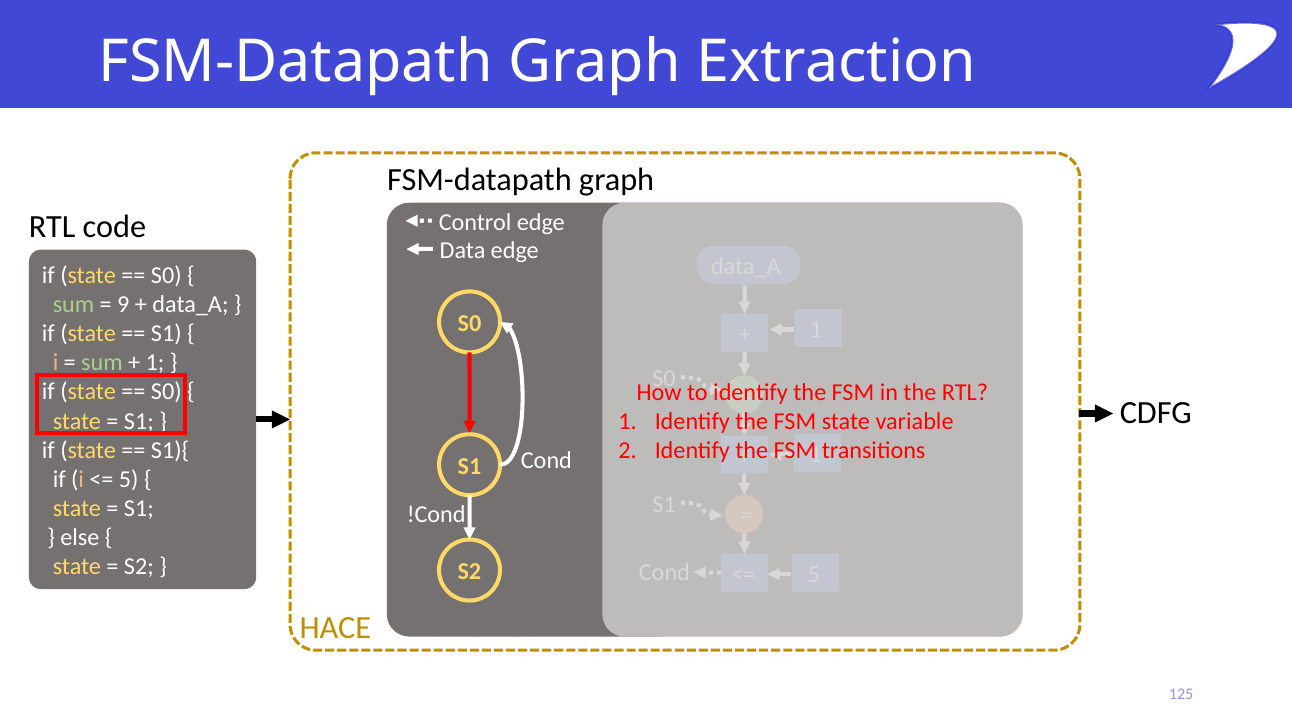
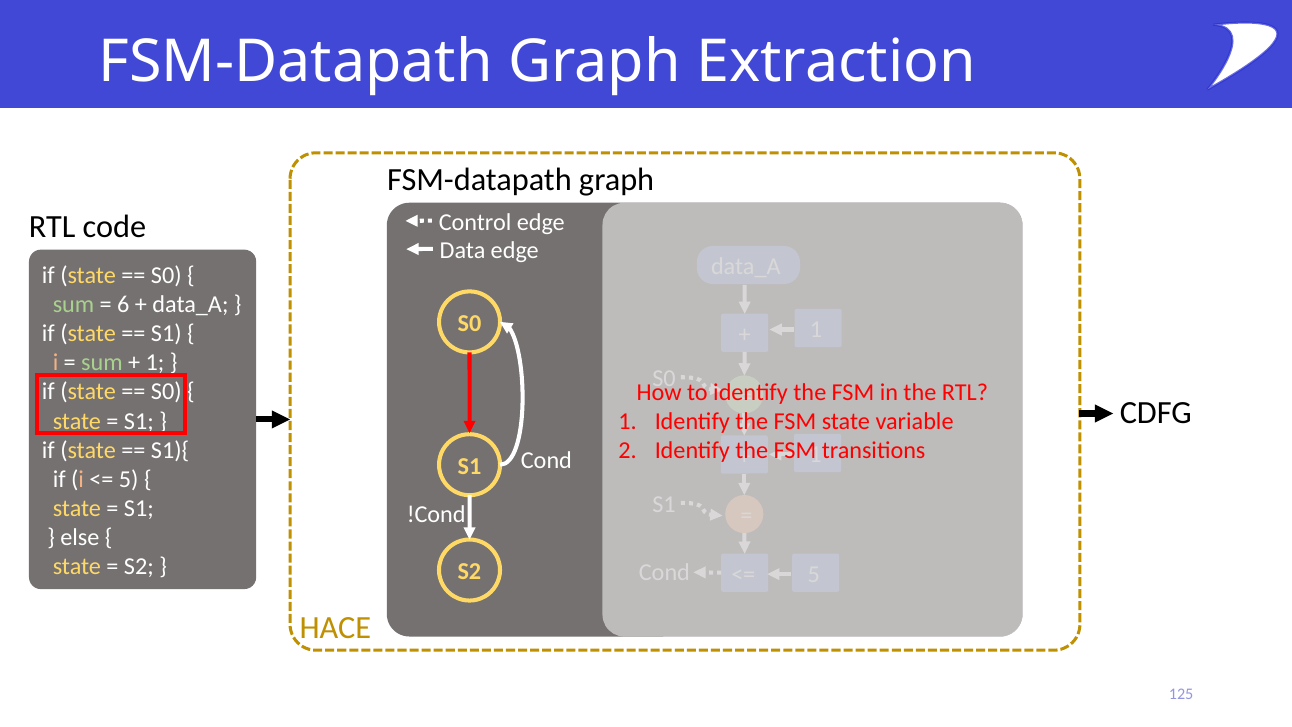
9: 9 -> 6
